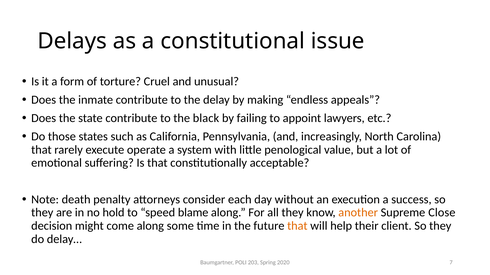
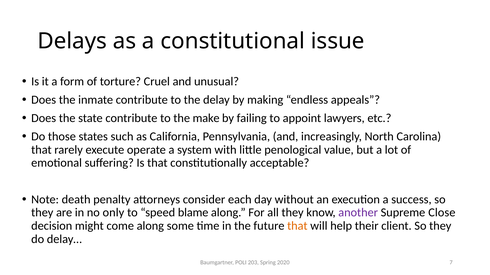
black: black -> make
hold: hold -> only
another colour: orange -> purple
